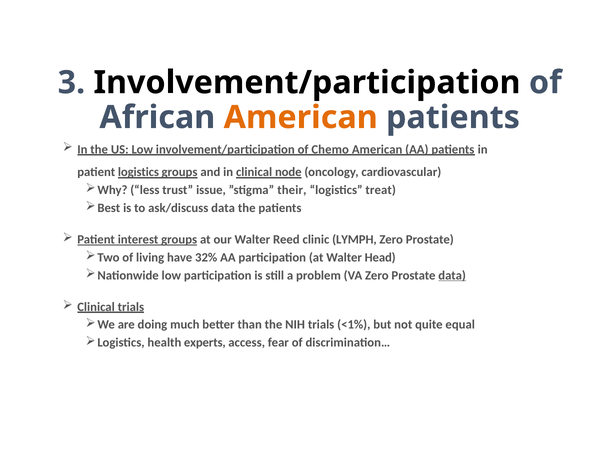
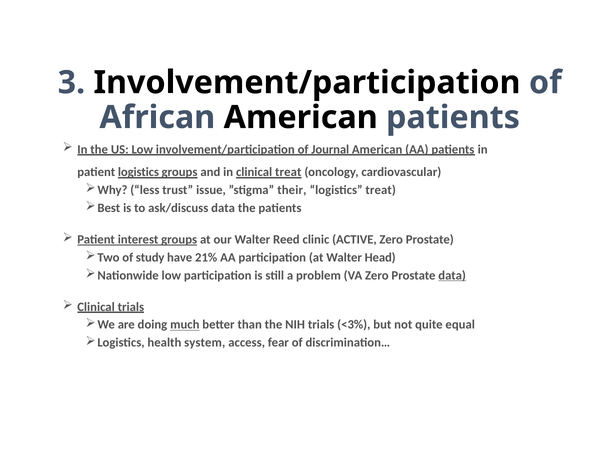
American at (301, 117) colour: orange -> black
Chemo: Chemo -> Journal
clinical node: node -> treat
LYMPH: LYMPH -> ACTIVE
living: living -> study
32%: 32% -> 21%
much underline: none -> present
<1%: <1% -> <3%
experts: experts -> system
